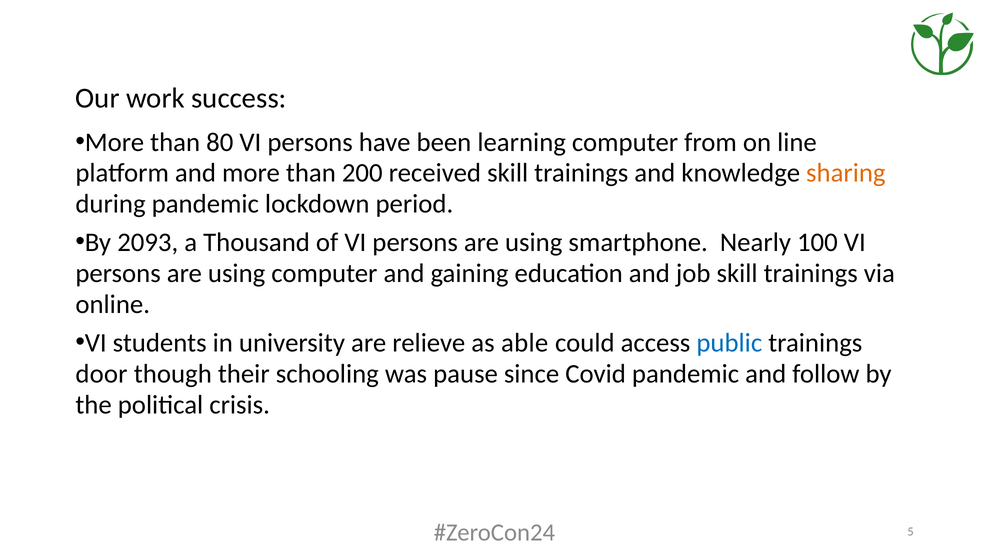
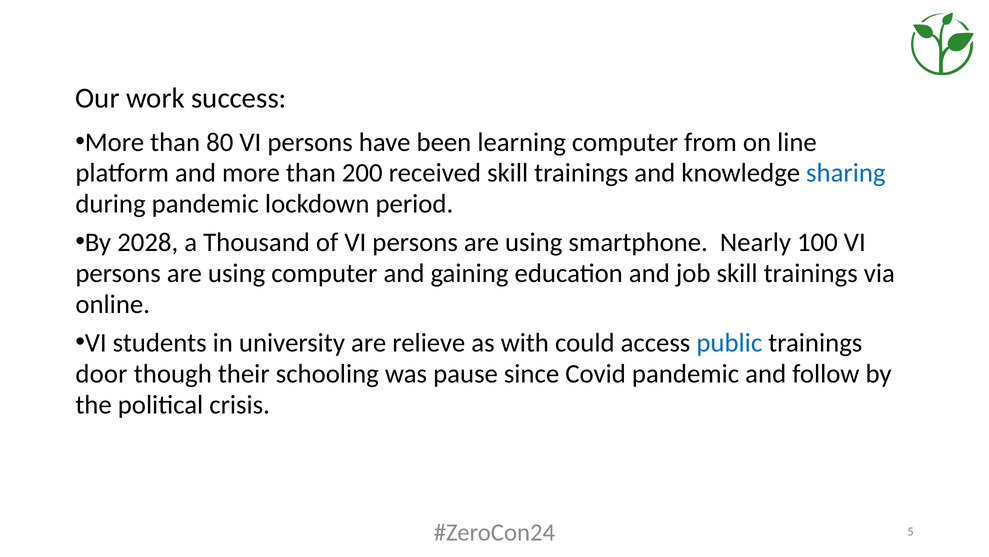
sharing colour: orange -> blue
2093: 2093 -> 2028
able: able -> with
